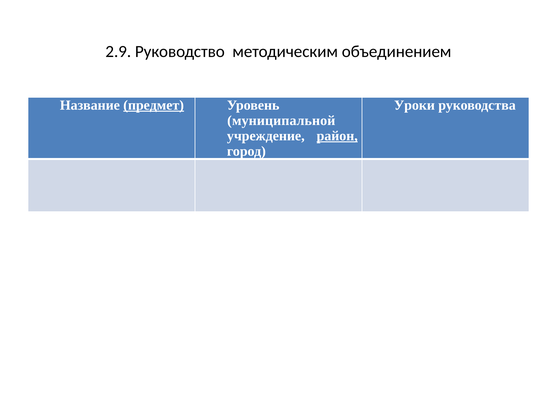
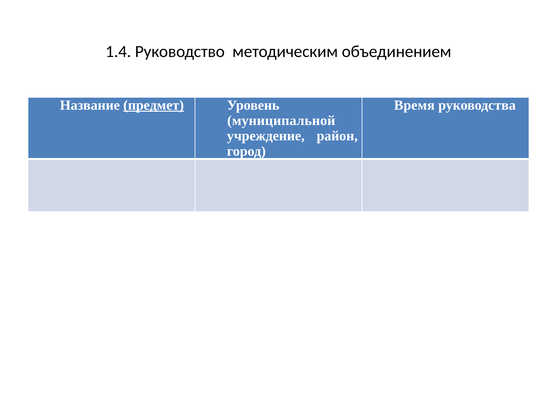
2.9: 2.9 -> 1.4
Уроки: Уроки -> Время
район underline: present -> none
